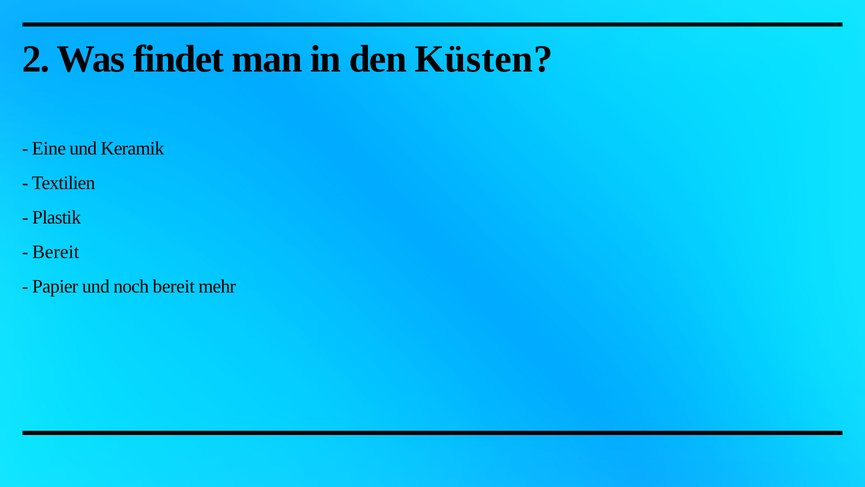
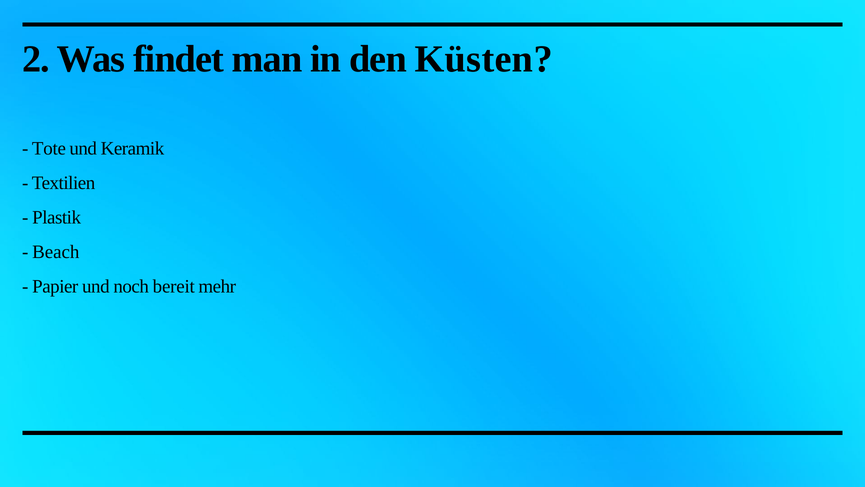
Eine: Eine -> Tote
Bereit at (56, 252): Bereit -> Beach
